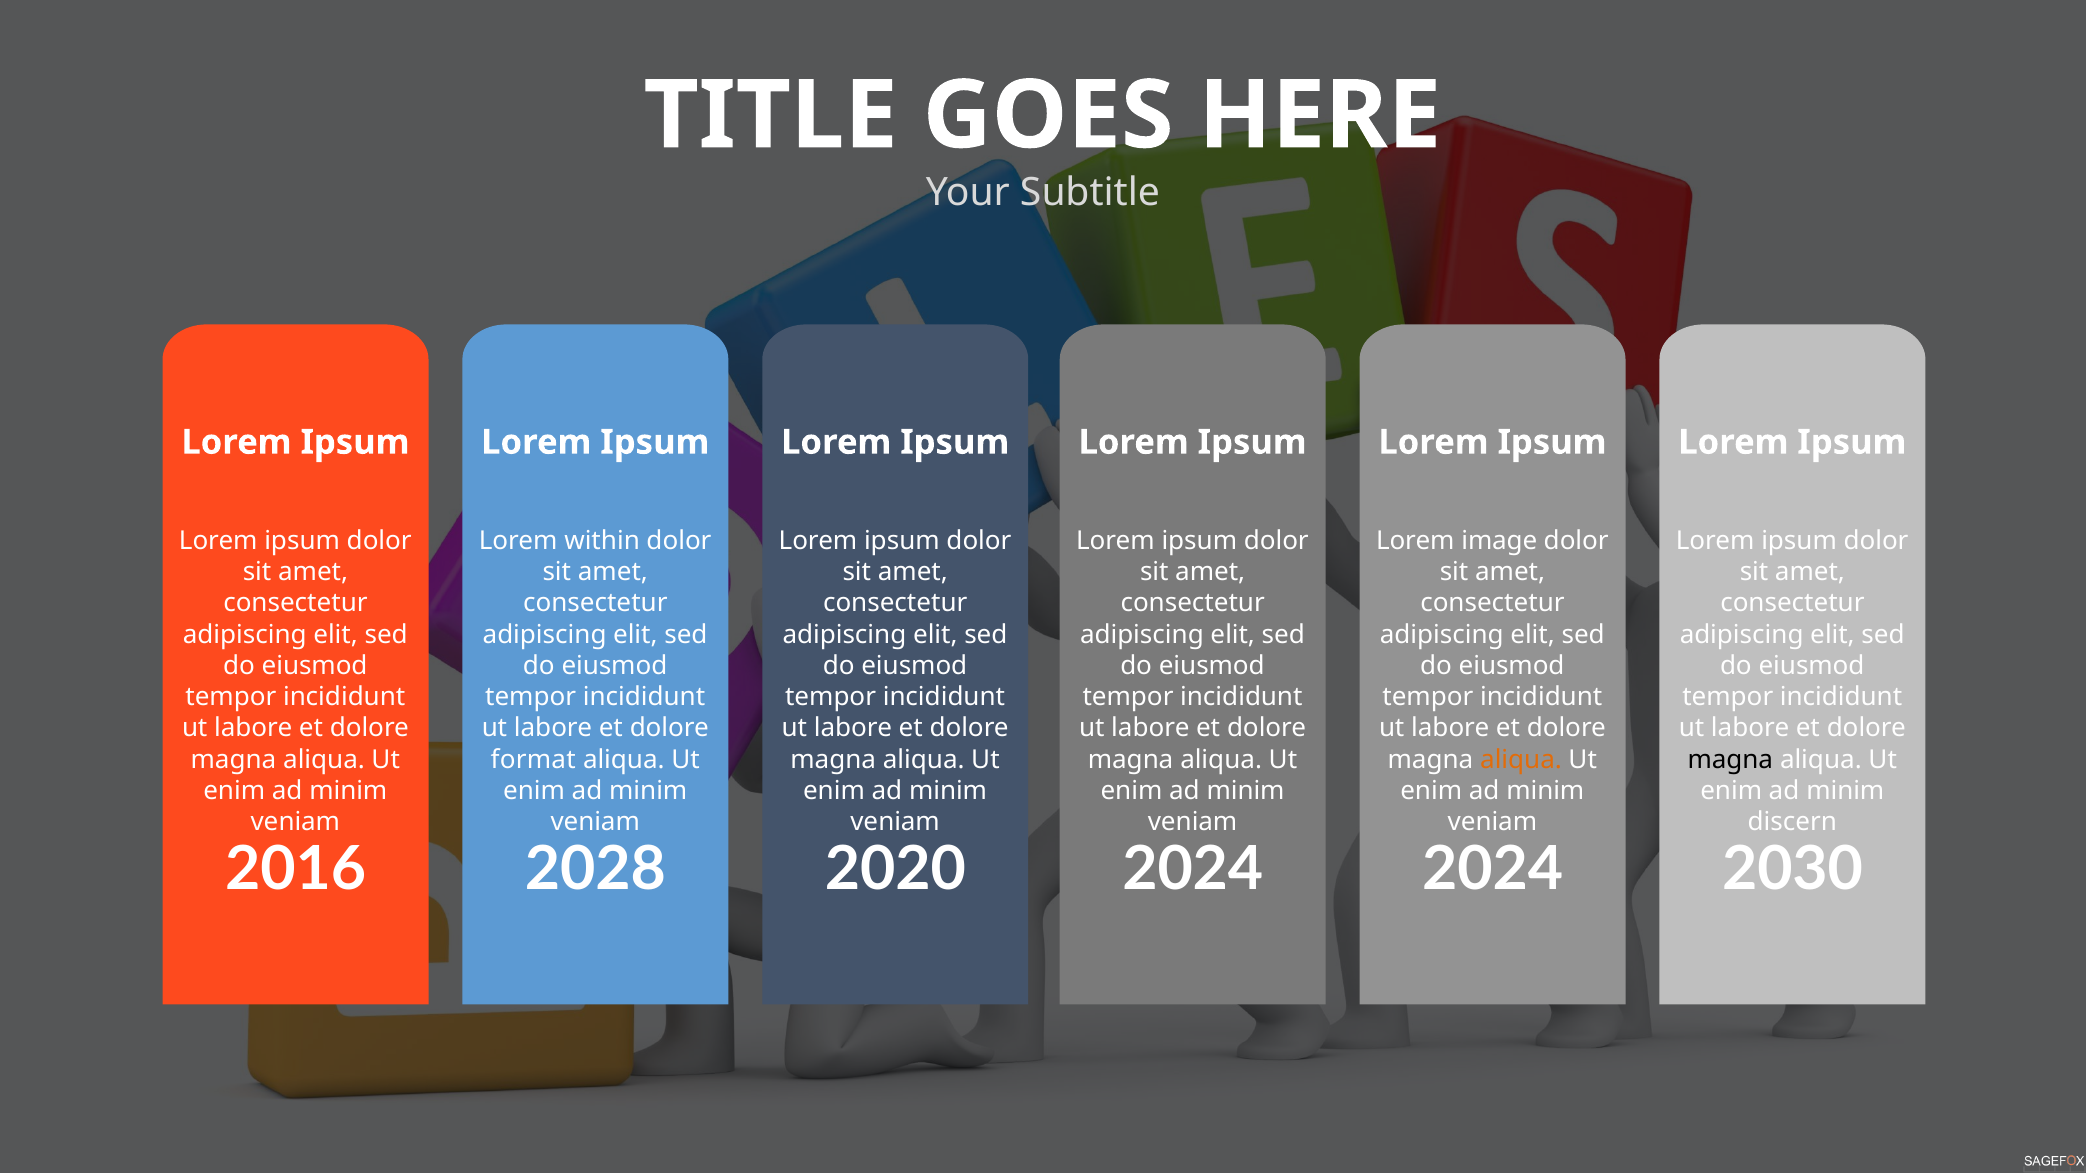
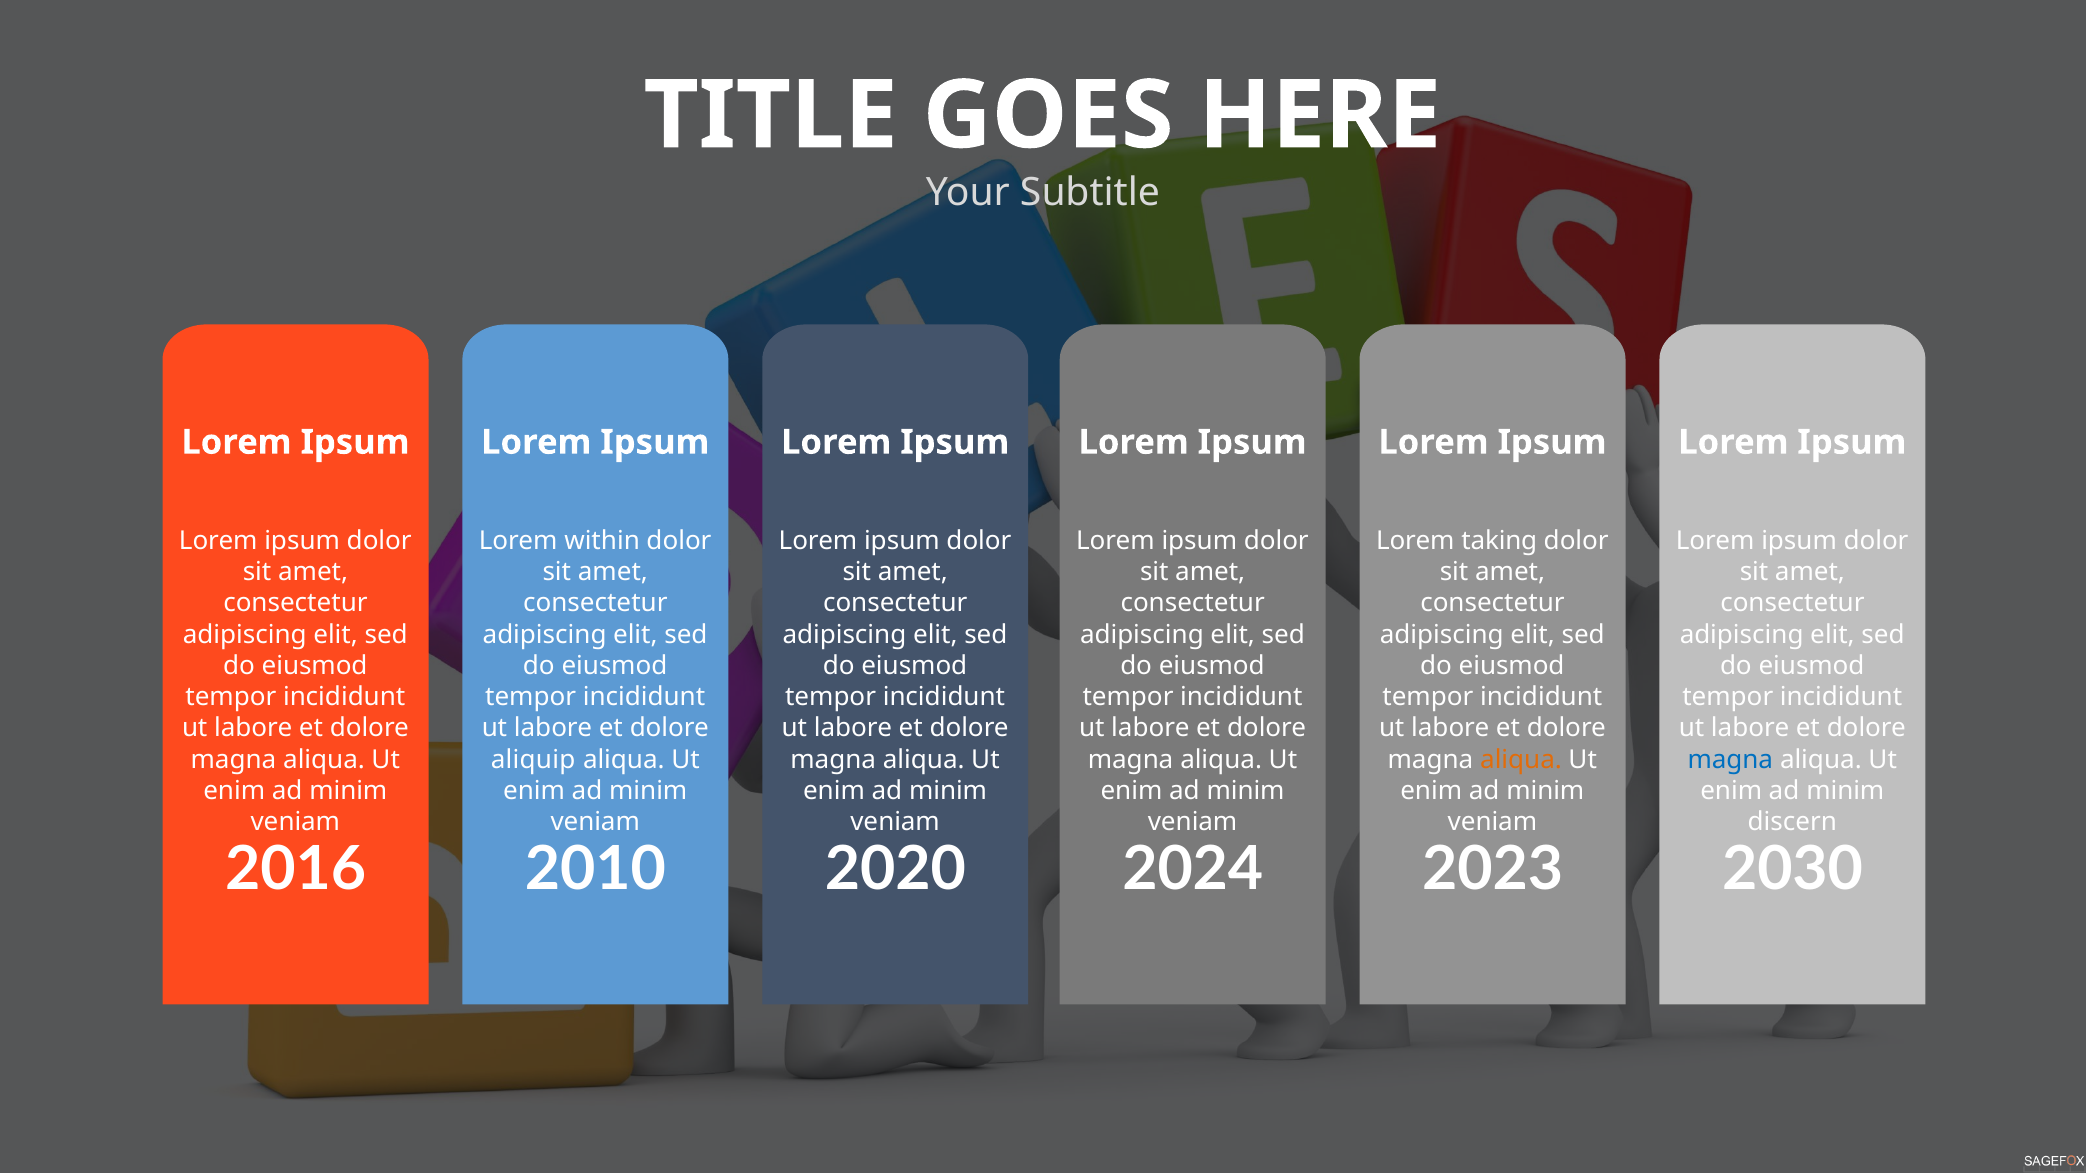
image: image -> taking
format: format -> aliquip
magna at (1730, 760) colour: black -> blue
2028: 2028 -> 2010
2024 at (1493, 870): 2024 -> 2023
